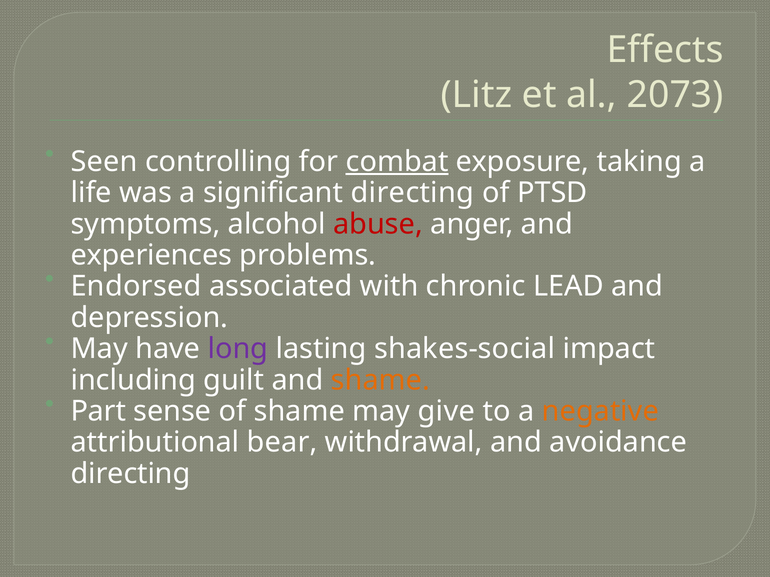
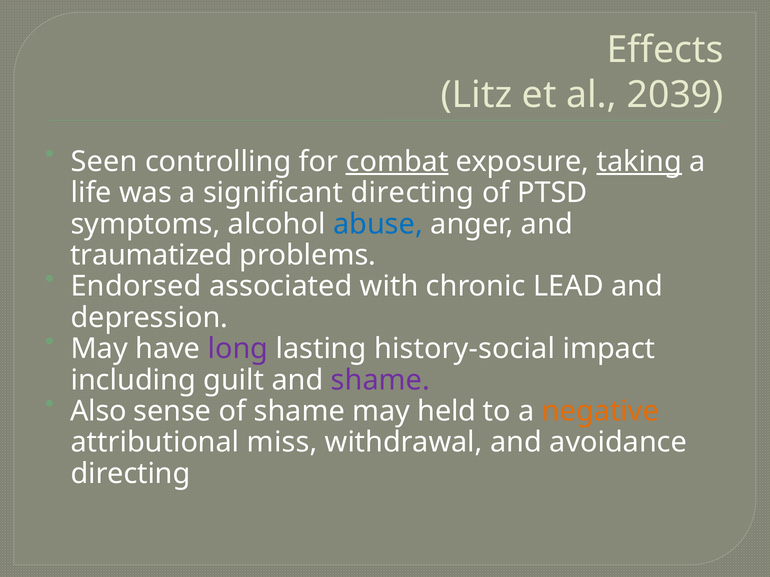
2073: 2073 -> 2039
taking underline: none -> present
abuse colour: red -> blue
experiences: experiences -> traumatized
shakes-social: shakes-social -> history-social
shame at (380, 380) colour: orange -> purple
Part: Part -> Also
give: give -> held
bear: bear -> miss
